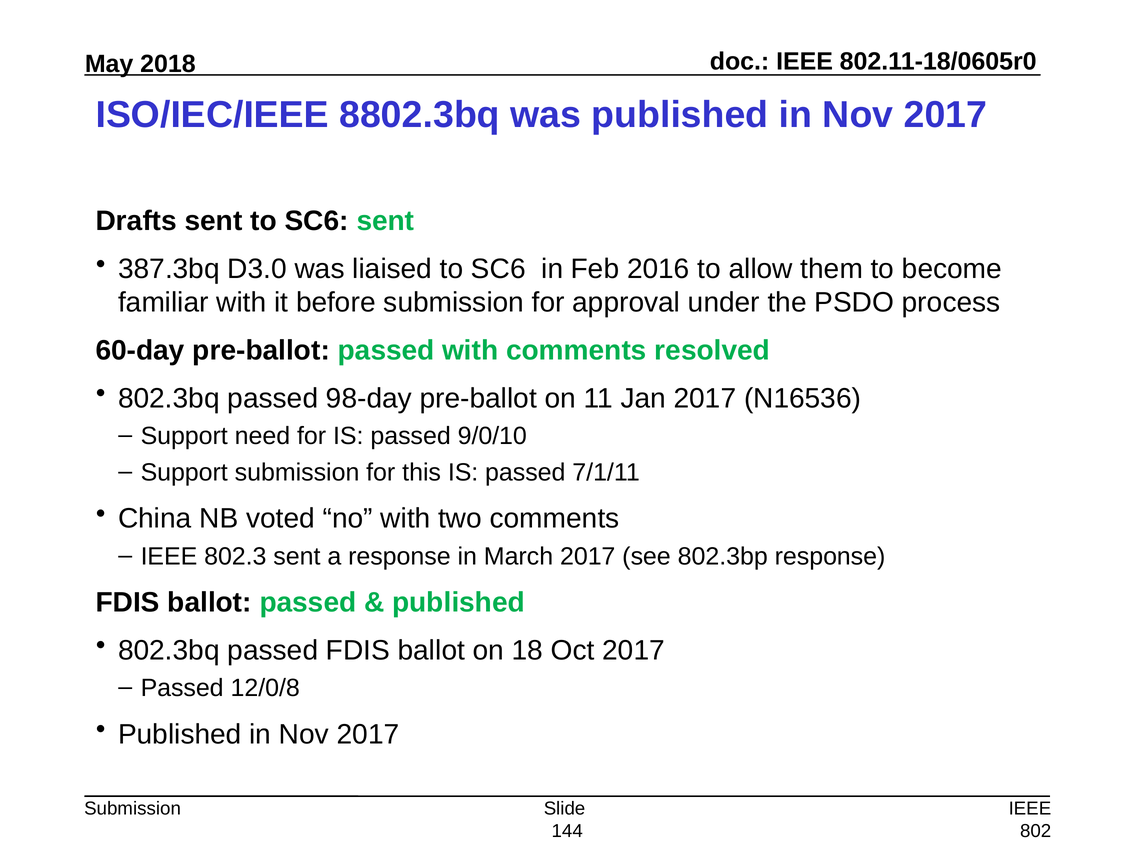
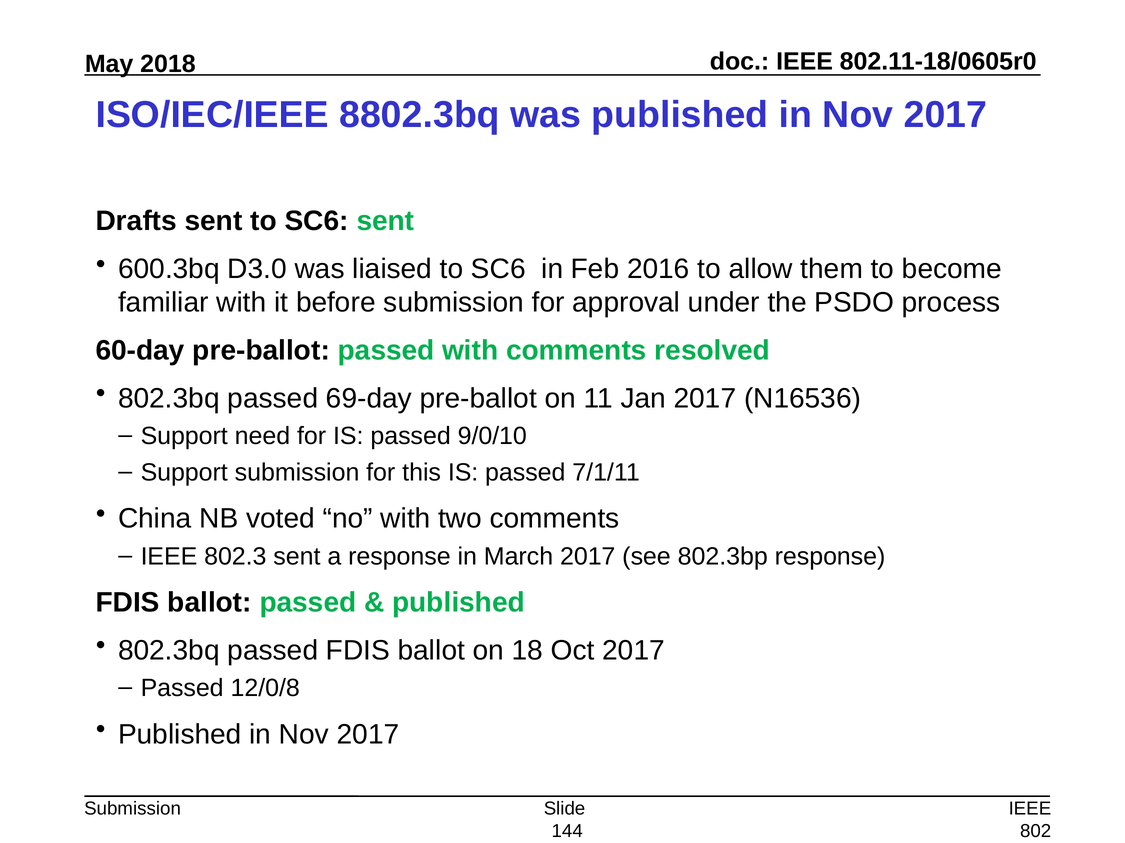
387.3bq: 387.3bq -> 600.3bq
98-day: 98-day -> 69-day
